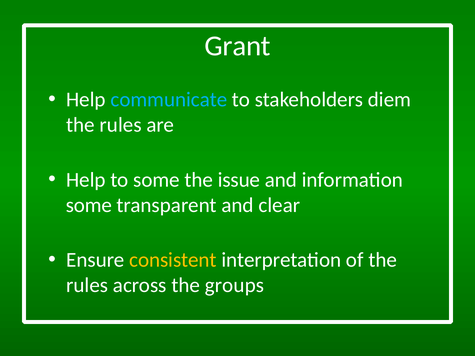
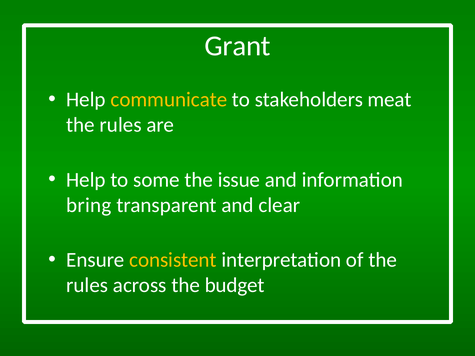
communicate colour: light blue -> yellow
diem: diem -> meat
some at (89, 205): some -> bring
groups: groups -> budget
